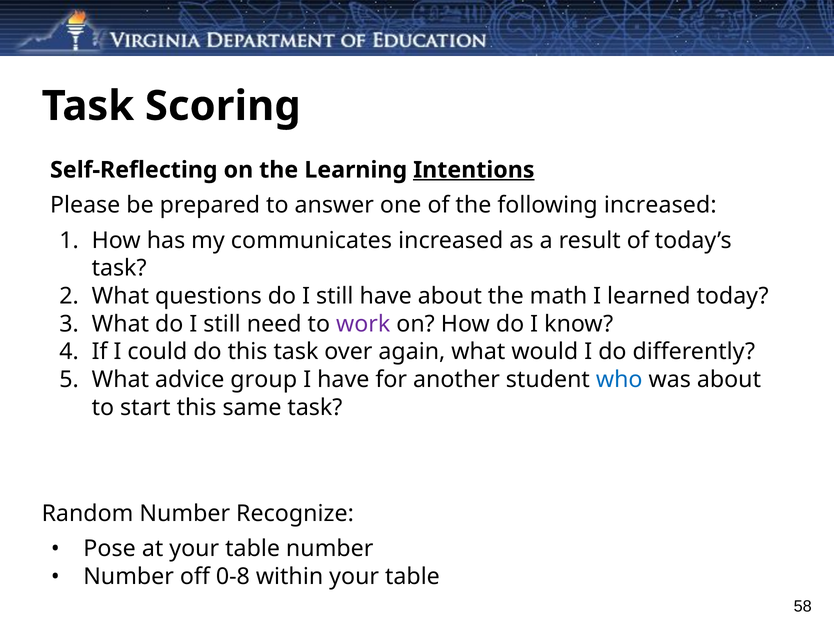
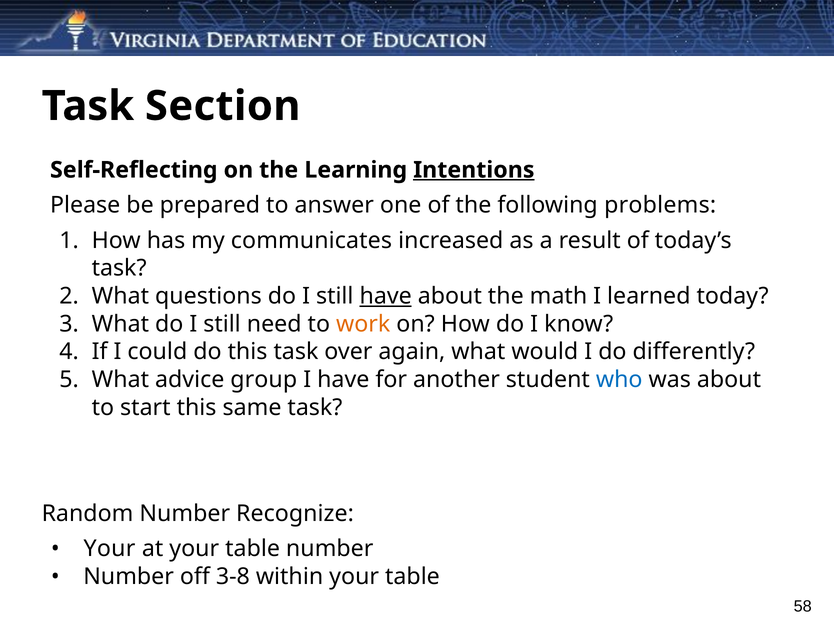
Scoring: Scoring -> Section
following increased: increased -> problems
have at (386, 296) underline: none -> present
work colour: purple -> orange
Pose at (110, 548): Pose -> Your
0-8: 0-8 -> 3-8
